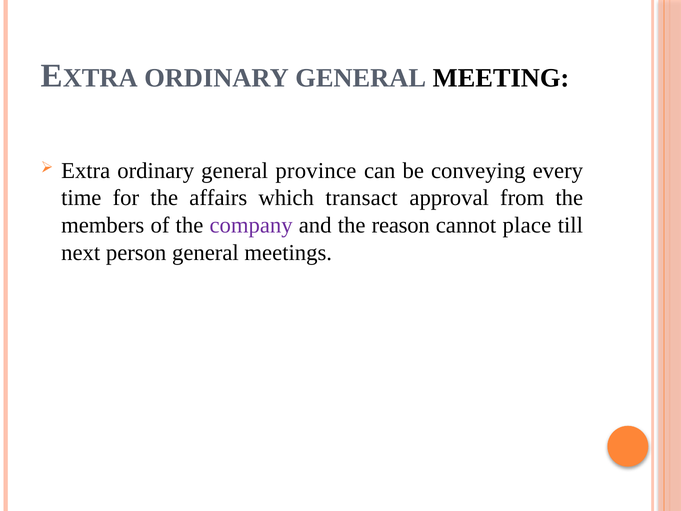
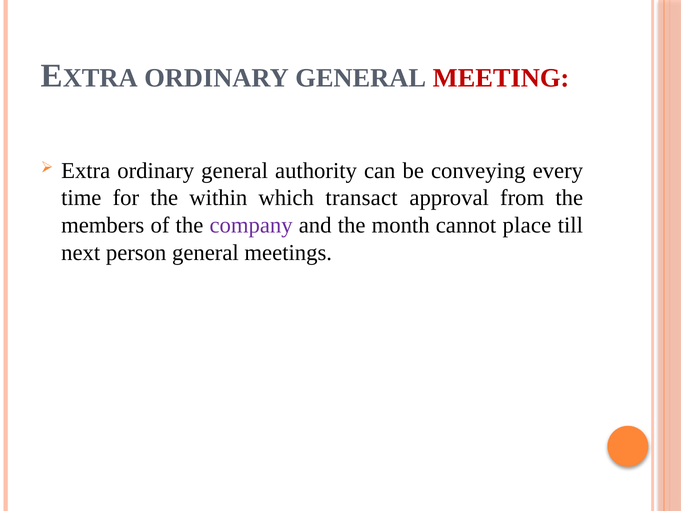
MEETING colour: black -> red
province: province -> authority
affairs: affairs -> within
reason: reason -> month
